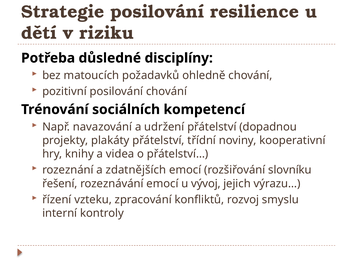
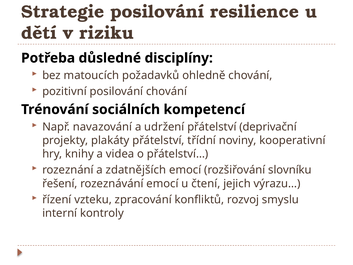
dopadnou: dopadnou -> deprivační
vývoj: vývoj -> čtení
